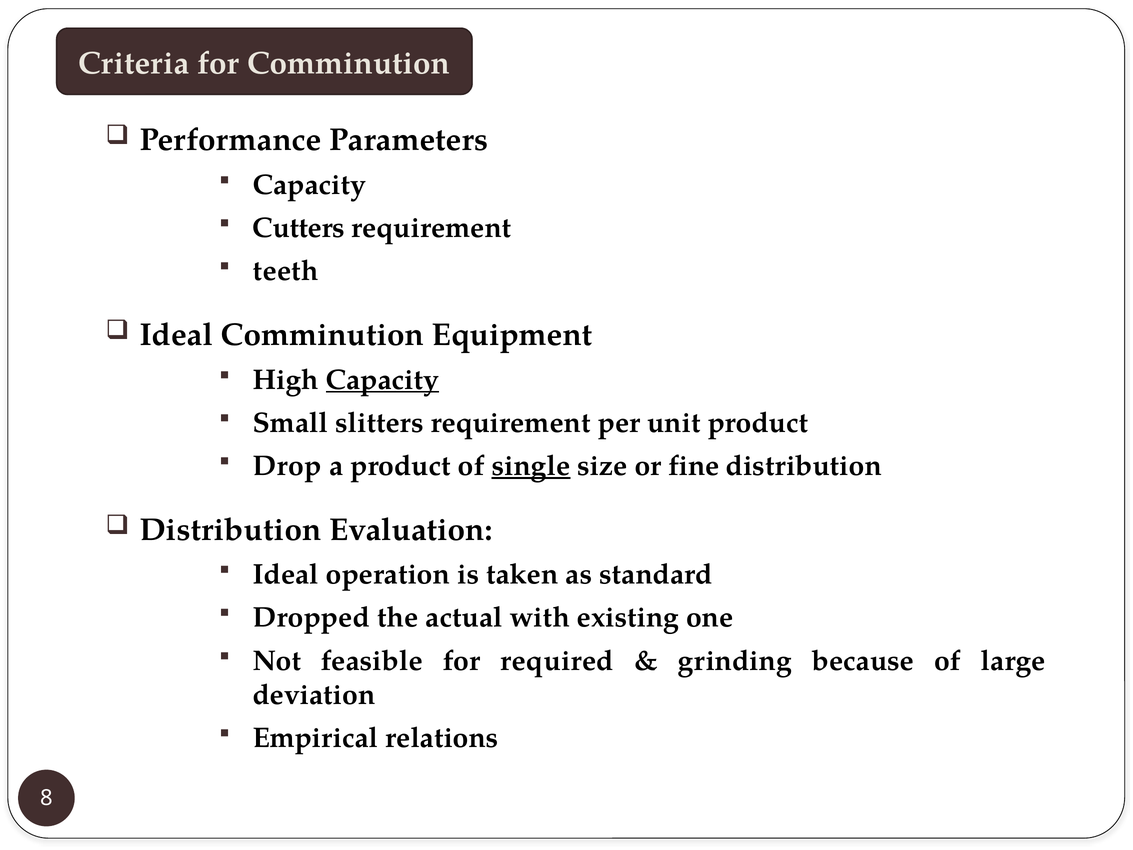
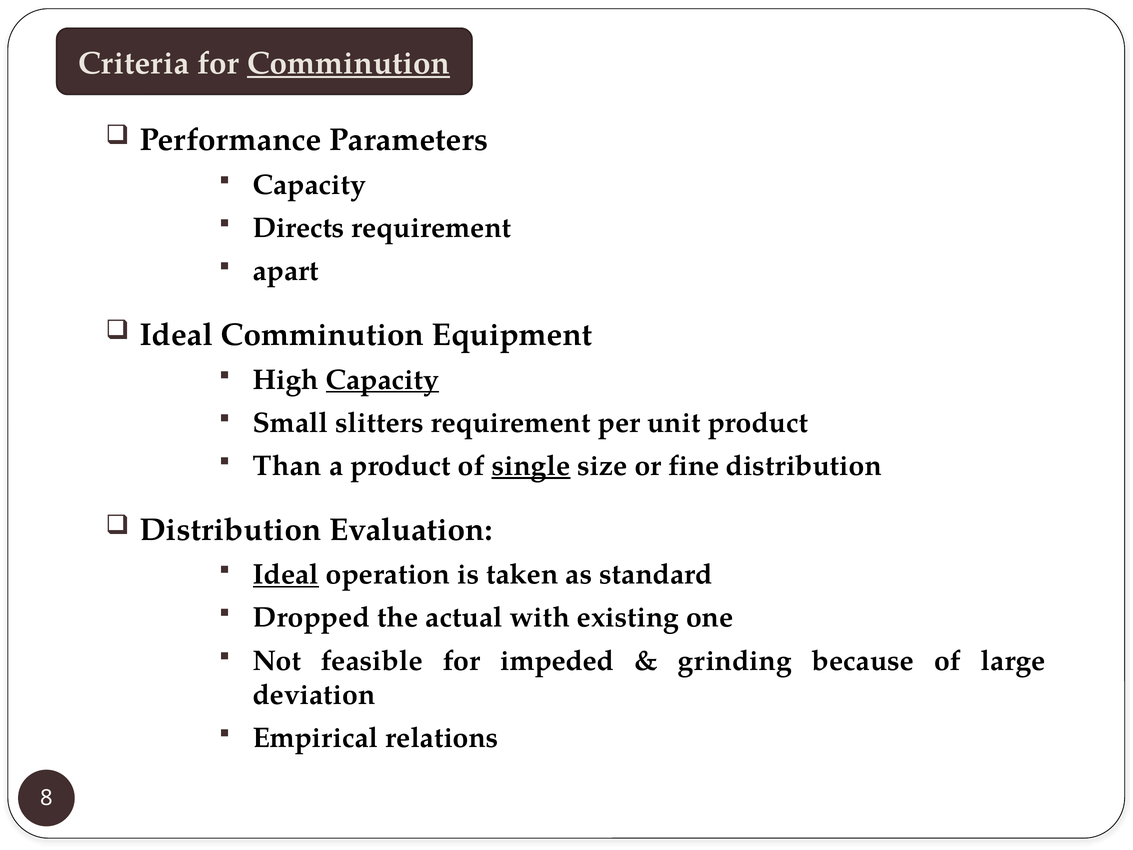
Comminution at (349, 64) underline: none -> present
Cutters: Cutters -> Directs
teeth: teeth -> apart
Drop: Drop -> Than
Ideal at (286, 574) underline: none -> present
required: required -> impeded
